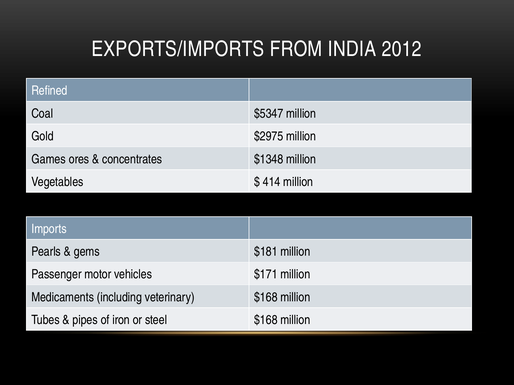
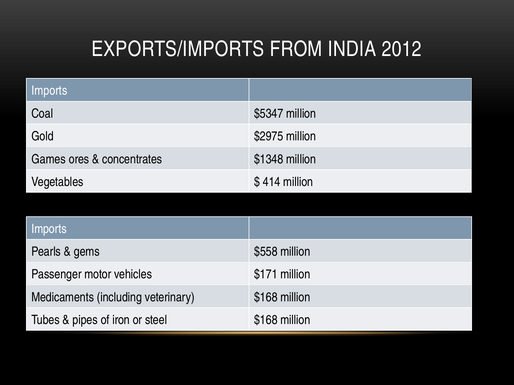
Refined at (49, 91): Refined -> Imports
$181: $181 -> $558
